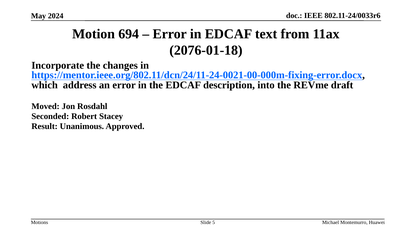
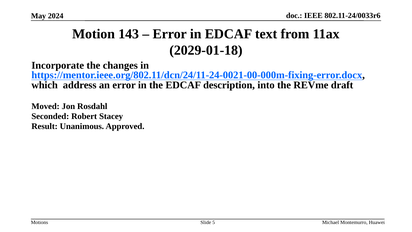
694: 694 -> 143
2076-01-18: 2076-01-18 -> 2029-01-18
